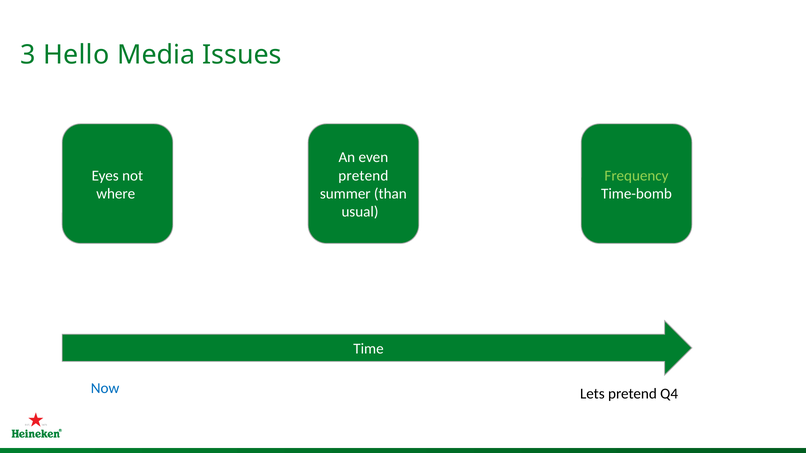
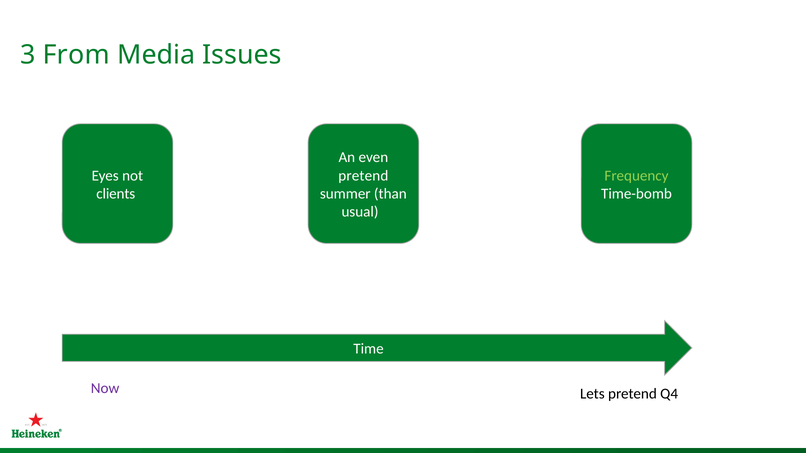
Hello: Hello -> From
where: where -> clients
Now colour: blue -> purple
